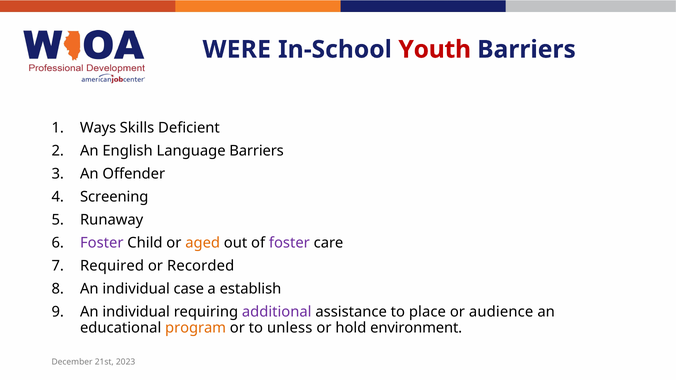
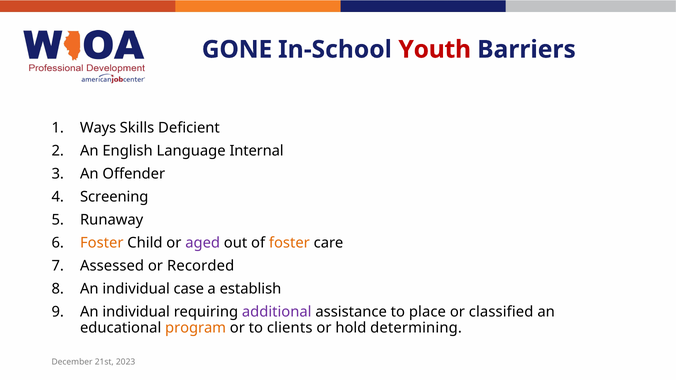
WERE: WERE -> GONE
Language Barriers: Barriers -> Internal
Foster at (102, 243) colour: purple -> orange
aged colour: orange -> purple
foster at (289, 243) colour: purple -> orange
Required: Required -> Assessed
audience: audience -> classified
unless: unless -> clients
environment: environment -> determining
